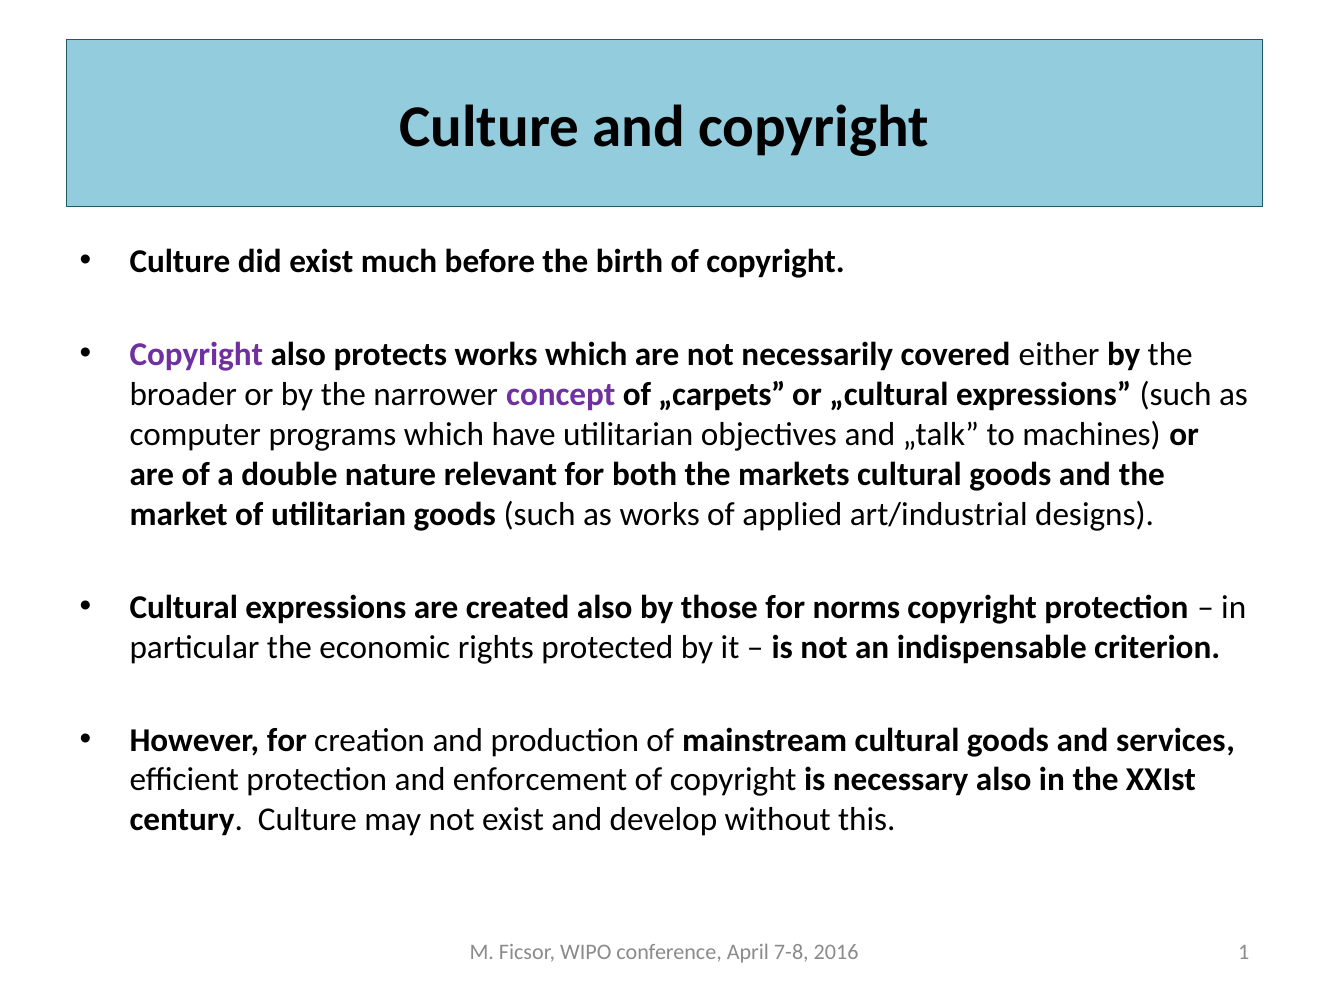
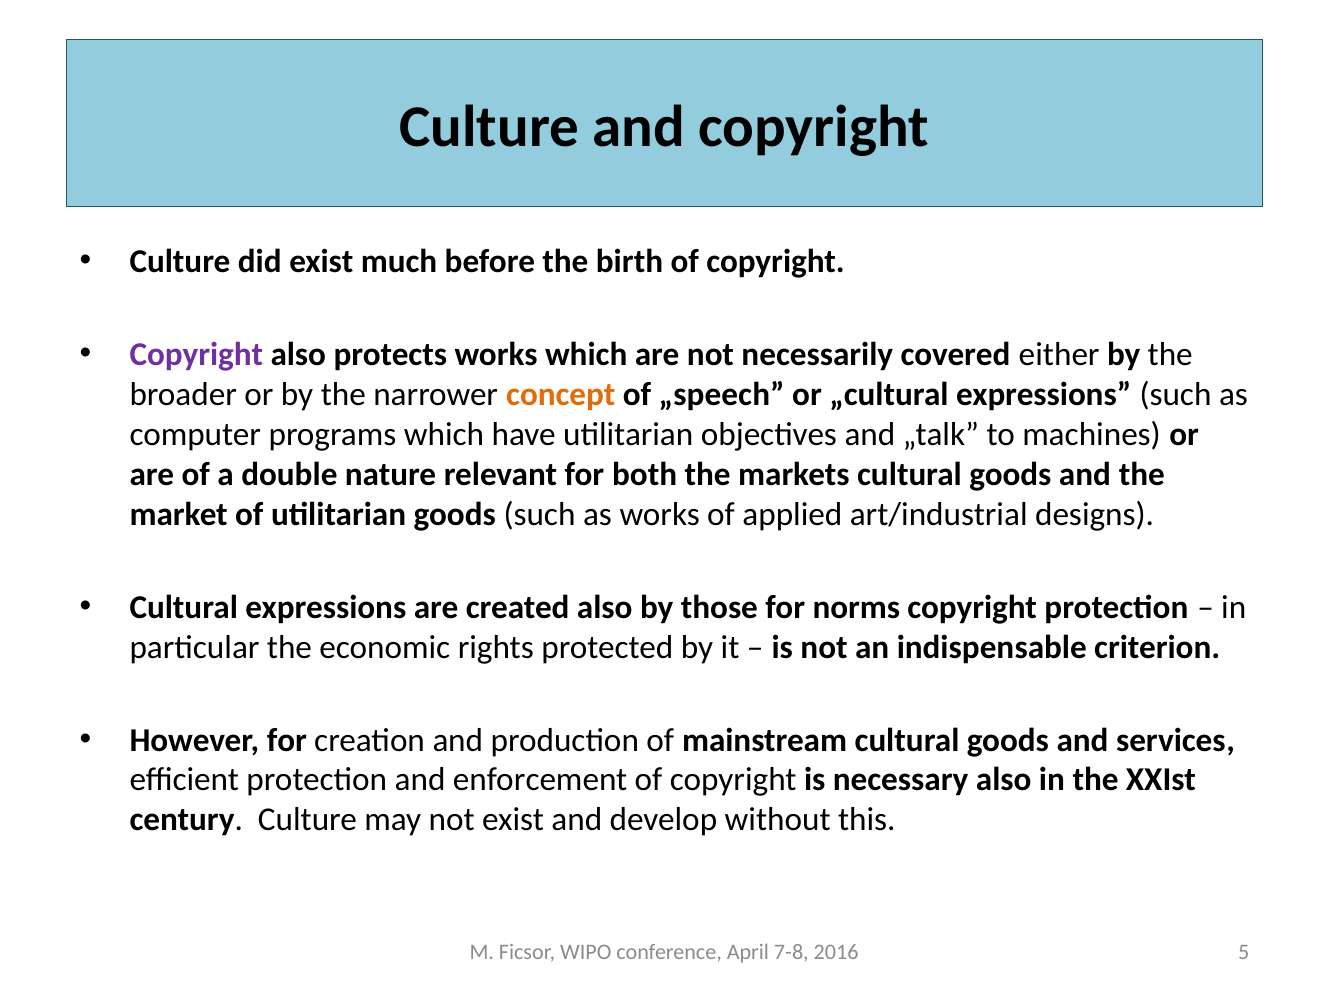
concept colour: purple -> orange
„carpets: „carpets -> „speech
1: 1 -> 5
